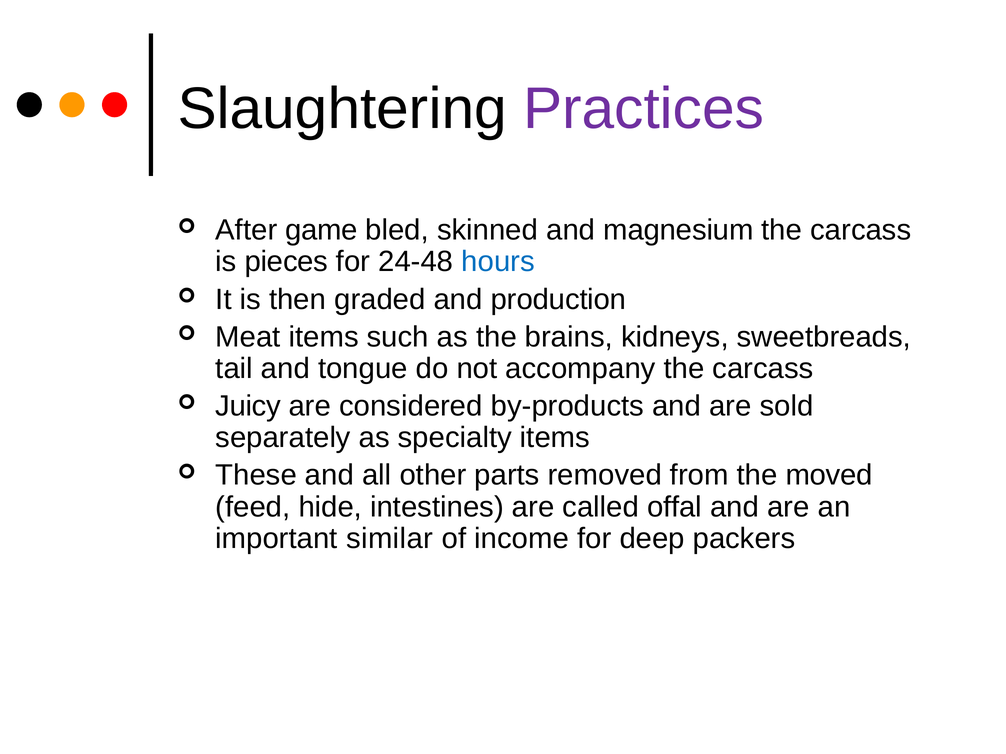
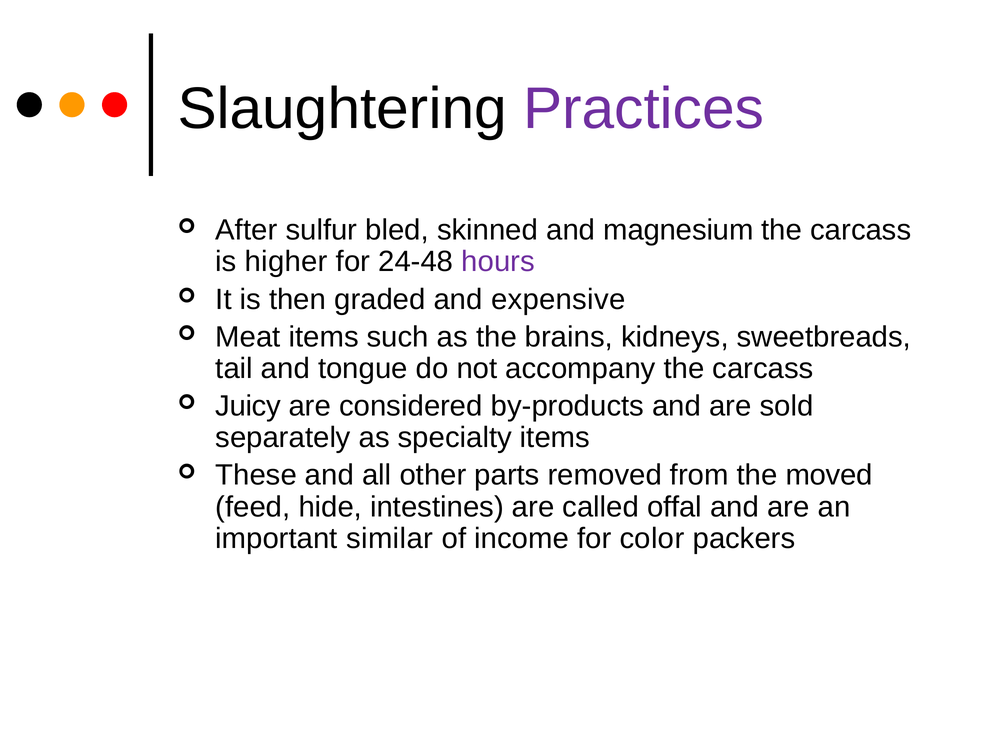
game: game -> sulfur
pieces: pieces -> higher
hours colour: blue -> purple
production: production -> expensive
deep: deep -> color
